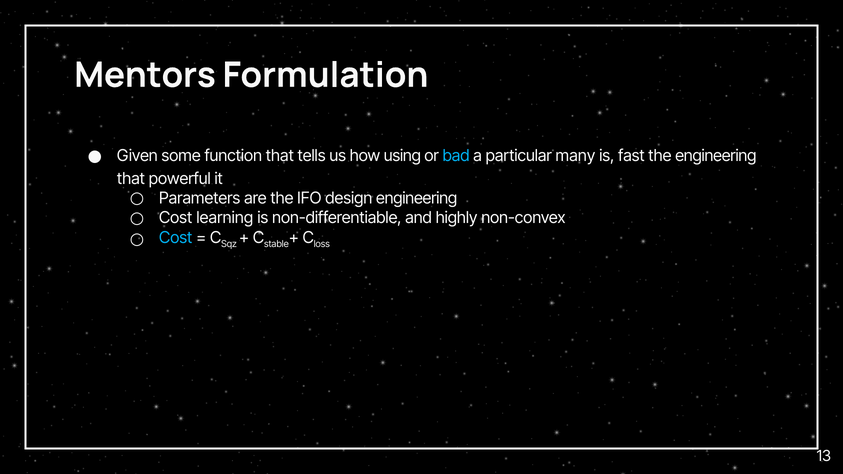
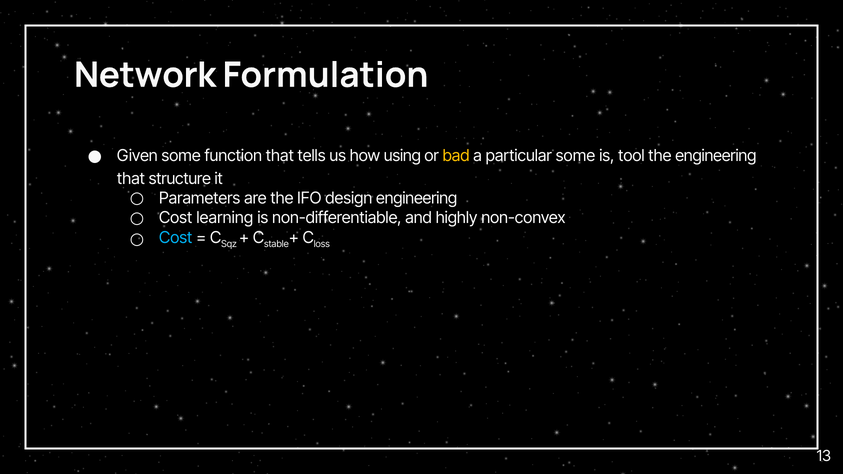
Mentors: Mentors -> Network
bad colour: light blue -> yellow
particular many: many -> some
fast: fast -> tool
powerful: powerful -> structure
